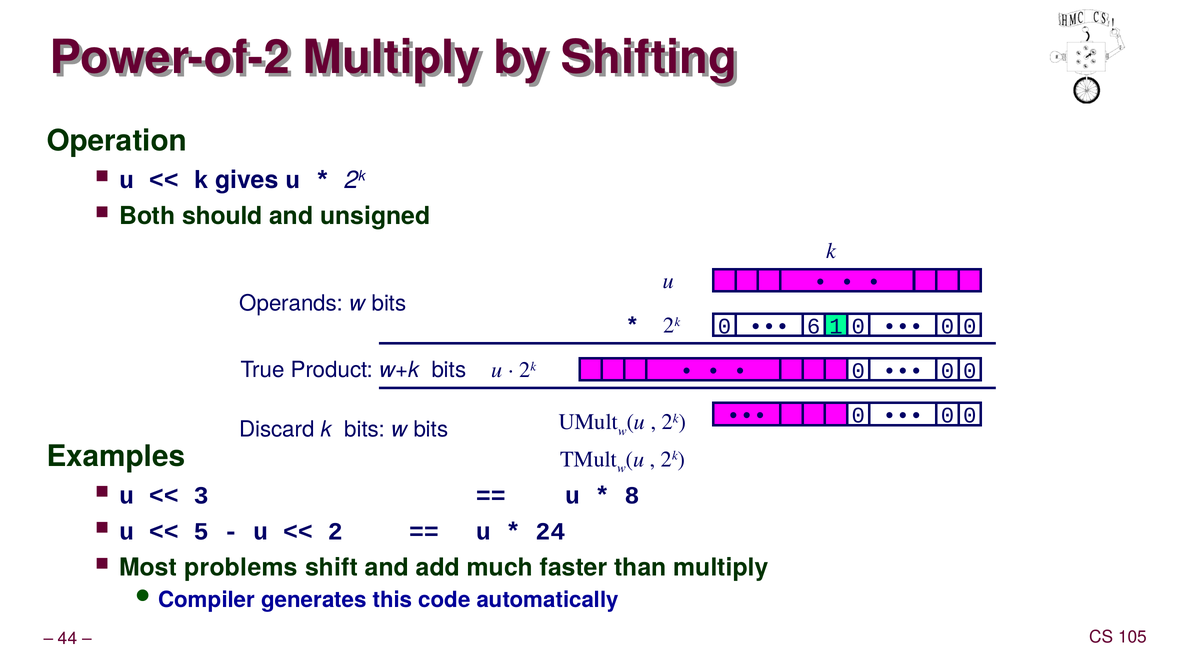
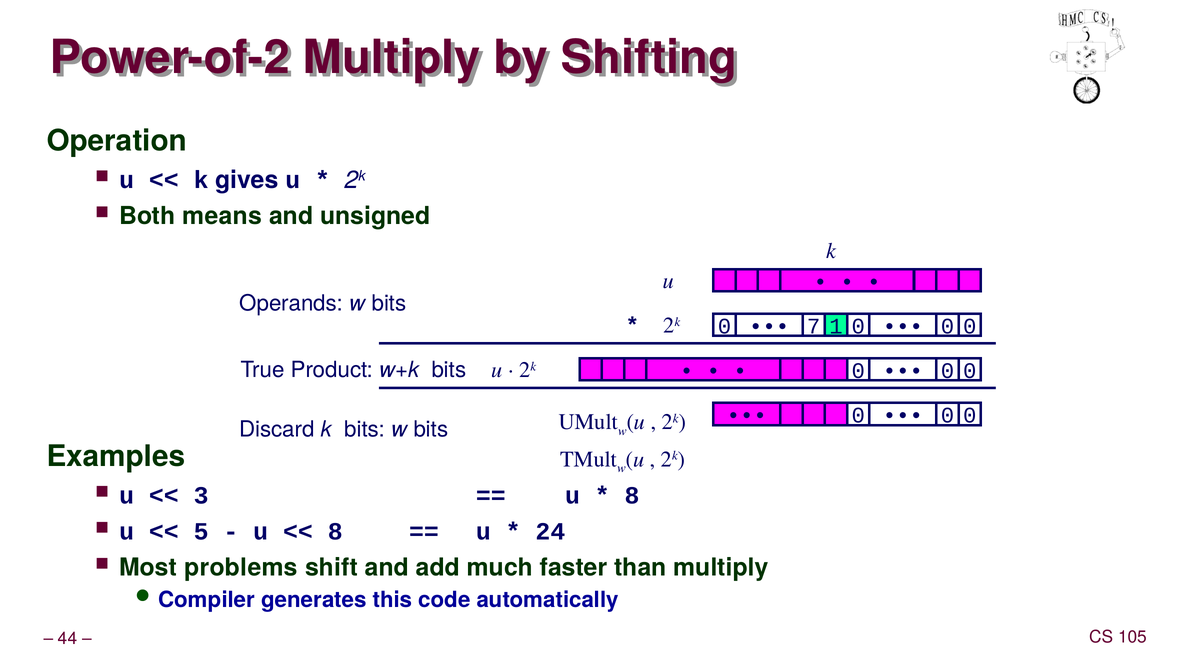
should: should -> means
6: 6 -> 7
2 at (335, 531): 2 -> 8
